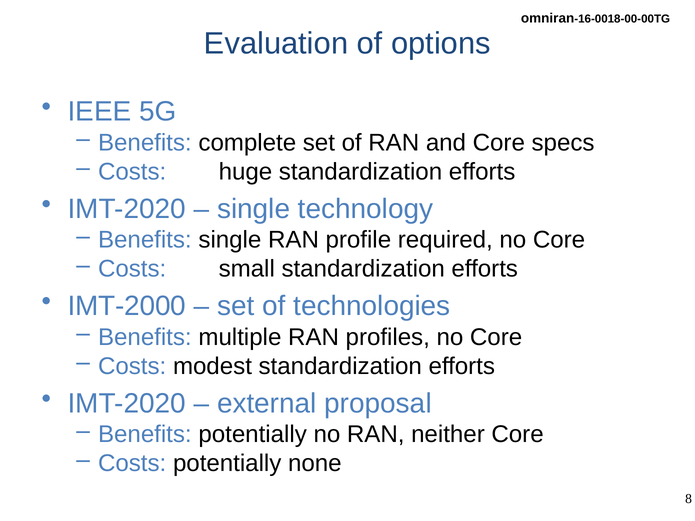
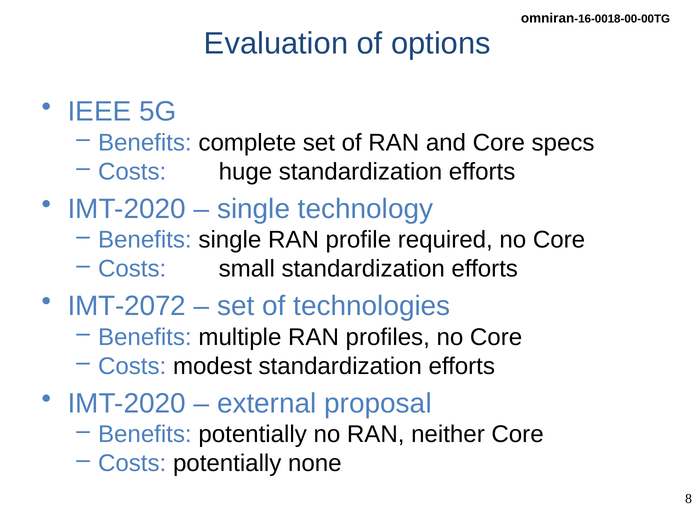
IMT-2000: IMT-2000 -> IMT-2072
